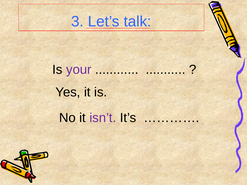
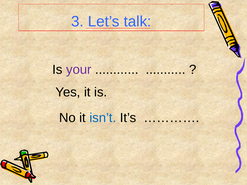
isn’t colour: purple -> blue
